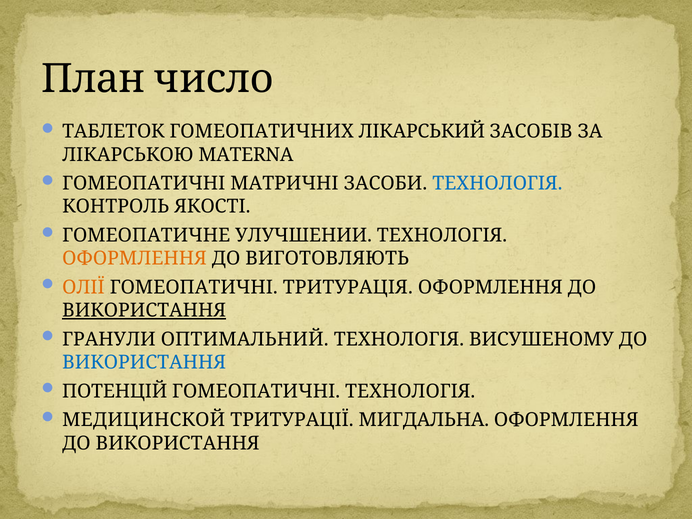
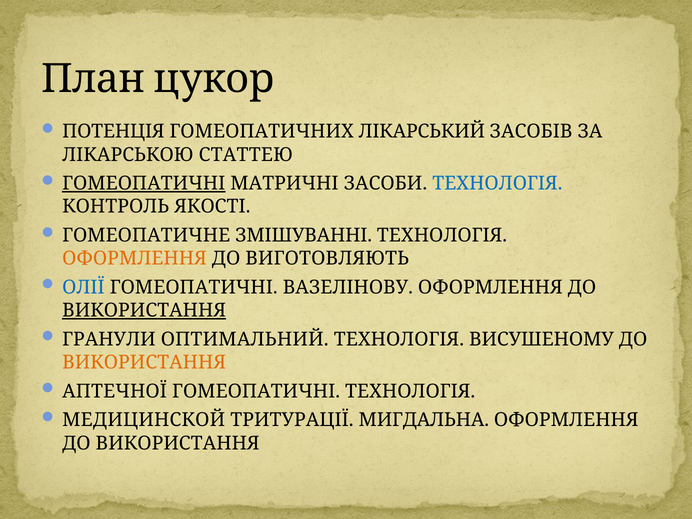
число: число -> цукор
ТАБЛЕТОК: ТАБЛЕТОК -> ПОТЕНЦІЯ
MATERNA: MATERNA -> СТАТТЕЮ
ГОМЕОПАТИЧНІ at (144, 184) underline: none -> present
УЛУЧШЕНИИ: УЛУЧШЕНИИ -> ЗМІШУВАННІ
ОЛІЇ colour: orange -> blue
ТРИТУРАЦІЯ: ТРИТУРАЦІЯ -> ВАЗЕЛІНОВУ
ВИКОРИСТАННЯ at (144, 362) colour: blue -> orange
ПОТЕНЦІЙ: ПОТЕНЦІЙ -> АПТЕЧНОЇ
